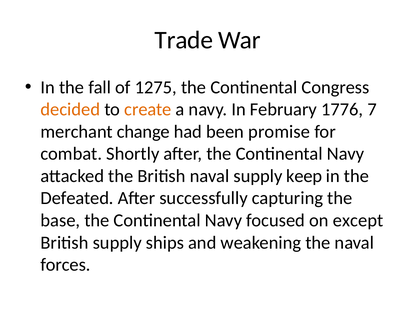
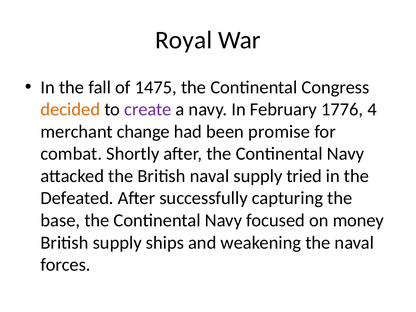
Trade: Trade -> Royal
1275: 1275 -> 1475
create colour: orange -> purple
7: 7 -> 4
keep: keep -> tried
except: except -> money
